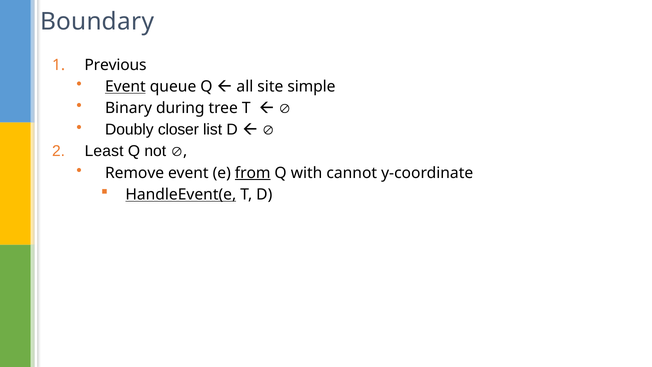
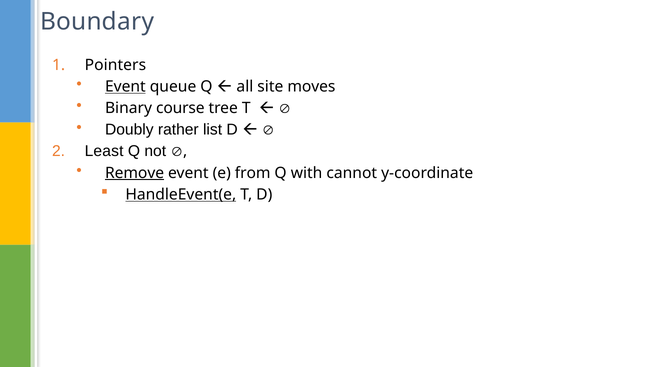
Previous: Previous -> Pointers
simple: simple -> moves
during: during -> course
closer: closer -> rather
Remove underline: none -> present
from underline: present -> none
